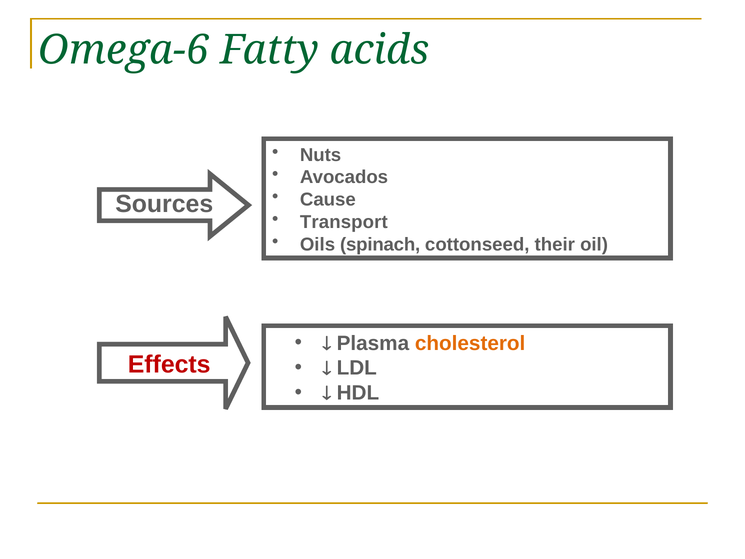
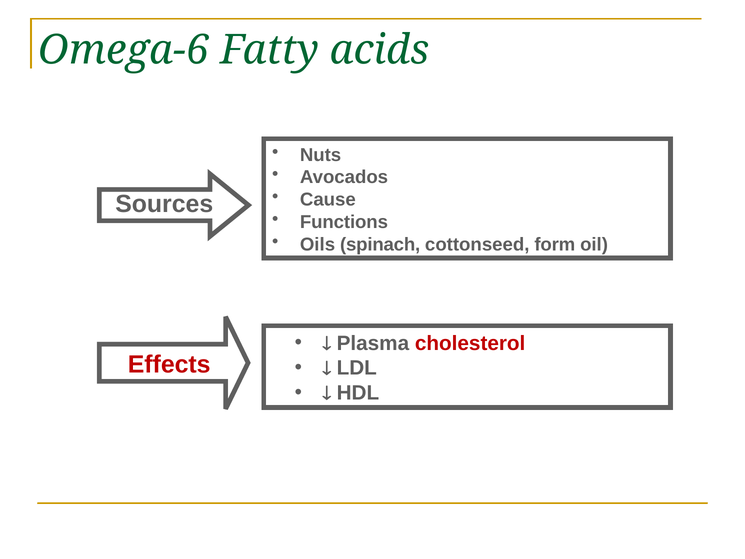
Transport: Transport -> Functions
their: their -> form
cholesterol colour: orange -> red
